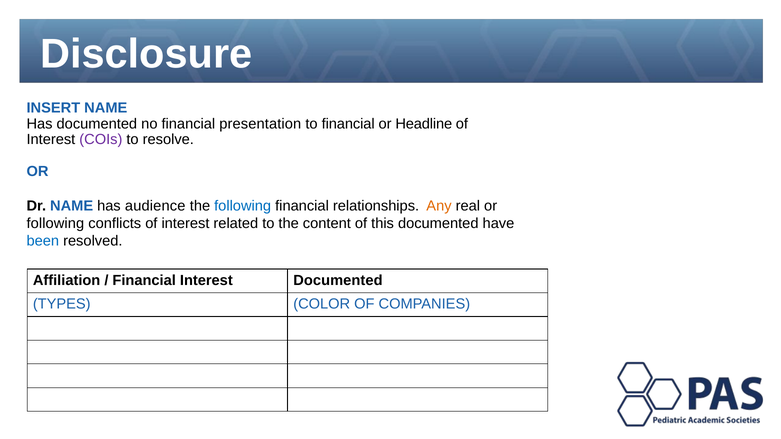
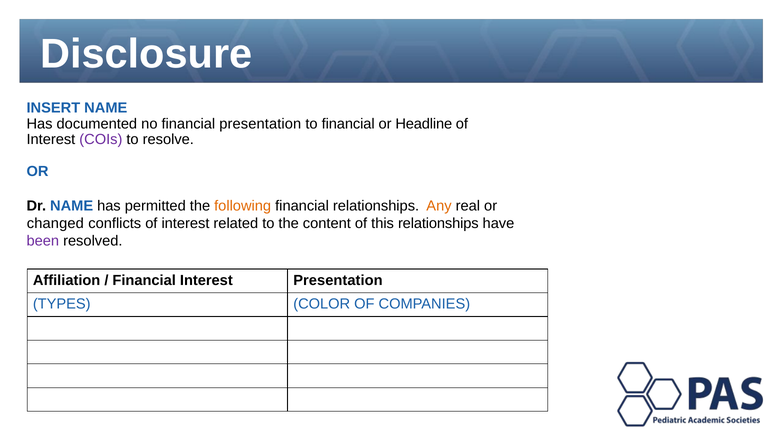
audience: audience -> permitted
following at (243, 206) colour: blue -> orange
following at (55, 224): following -> changed
this documented: documented -> relationships
been colour: blue -> purple
Interest Documented: Documented -> Presentation
